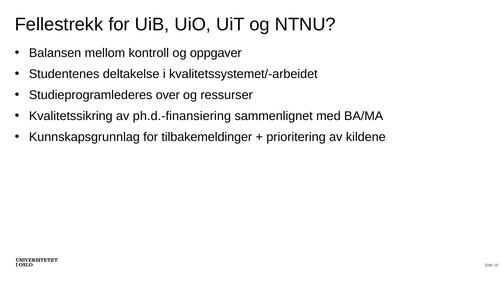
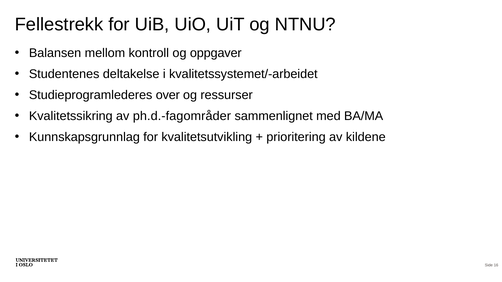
ph.d.-finansiering: ph.d.-finansiering -> ph.d.-fagområder
tilbakemeldinger: tilbakemeldinger -> kvalitetsutvikling
